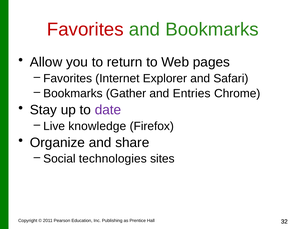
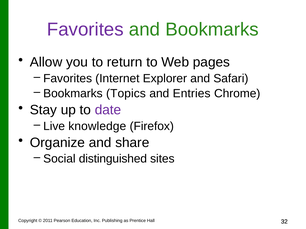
Favorites at (85, 30) colour: red -> purple
Gather: Gather -> Topics
technologies: technologies -> distinguished
